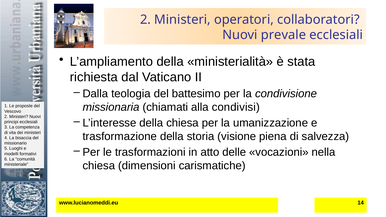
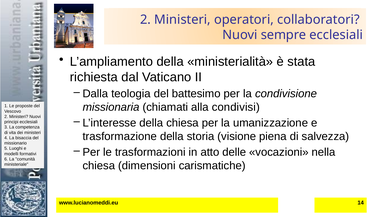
prevale: prevale -> sempre
